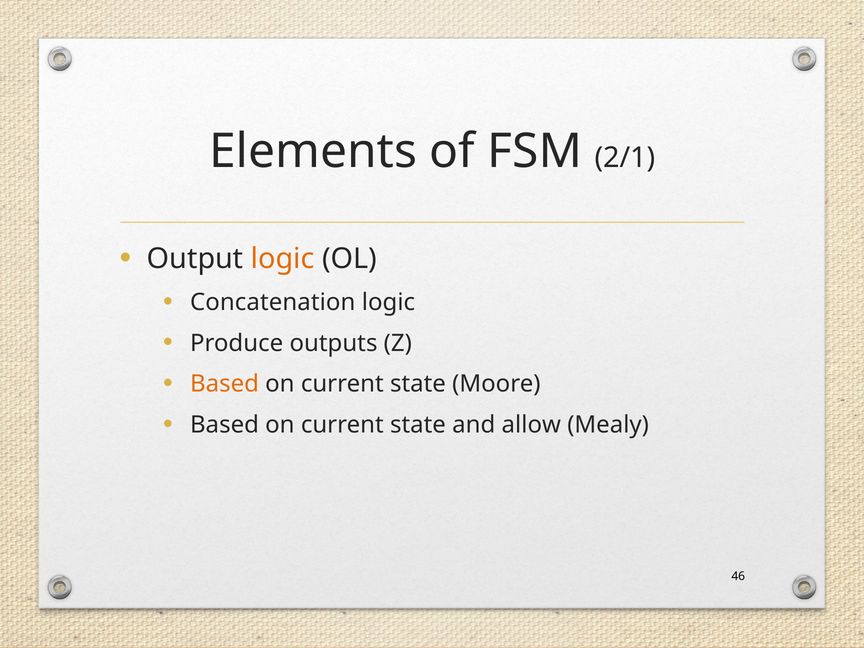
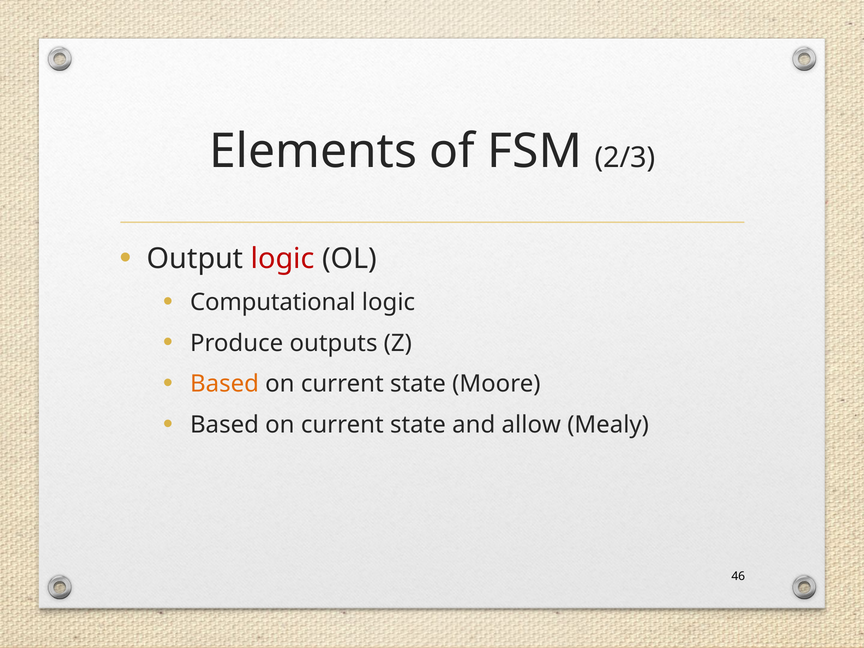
2/1: 2/1 -> 2/3
logic at (283, 259) colour: orange -> red
Concatenation: Concatenation -> Computational
